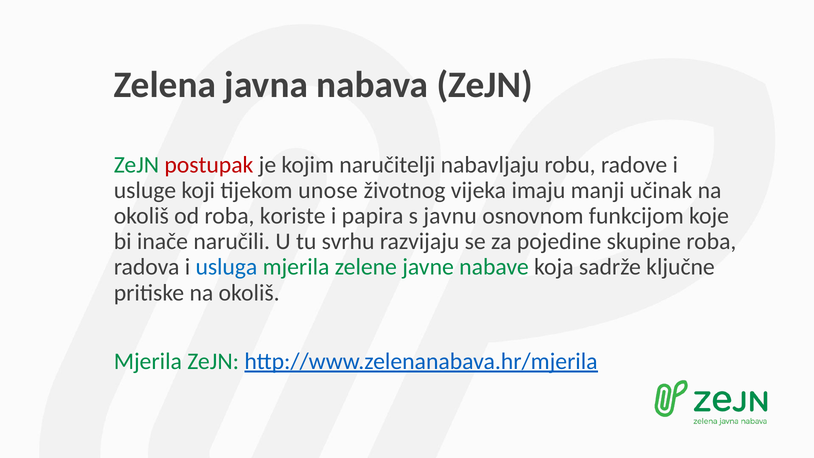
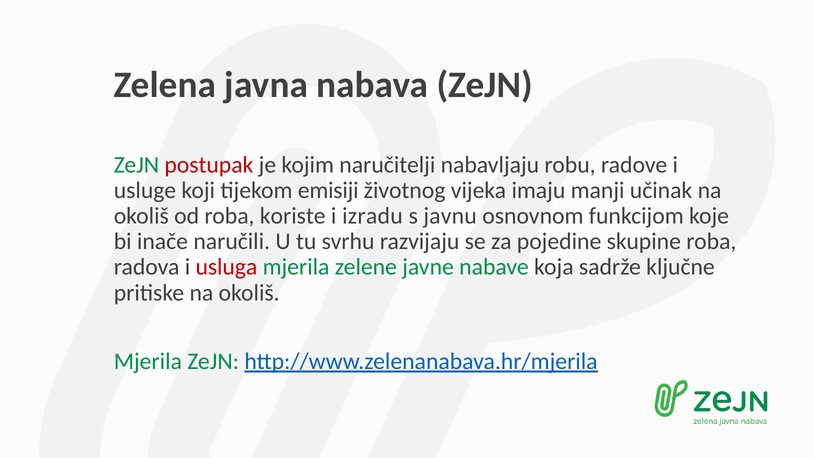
unose: unose -> emisiji
papira: papira -> izradu
usluga colour: blue -> red
